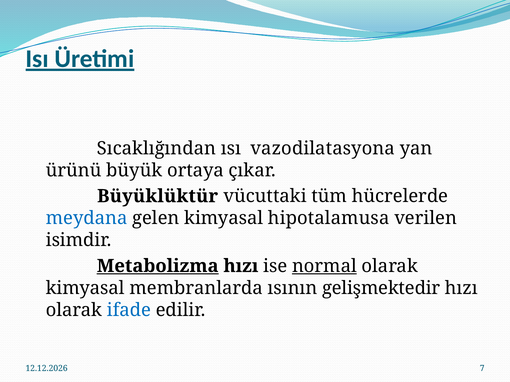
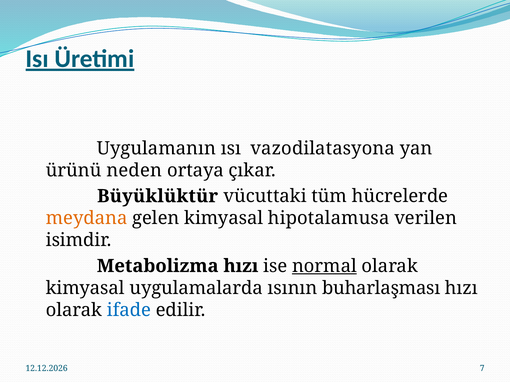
Sıcaklığından: Sıcaklığından -> Uygulamanın
büyük: büyük -> neden
meydana colour: blue -> orange
Metabolizma underline: present -> none
membranlarda: membranlarda -> uygulamalarda
gelişmektedir: gelişmektedir -> buharlaşması
